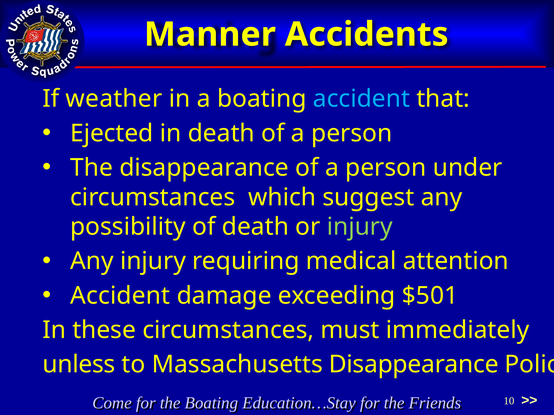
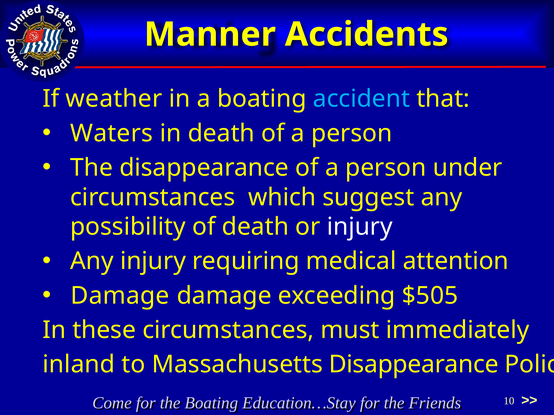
Ejected: Ejected -> Waters
injury at (360, 227) colour: light green -> white
Accident at (120, 296): Accident -> Damage
$501: $501 -> $505
unless: unless -> inland
